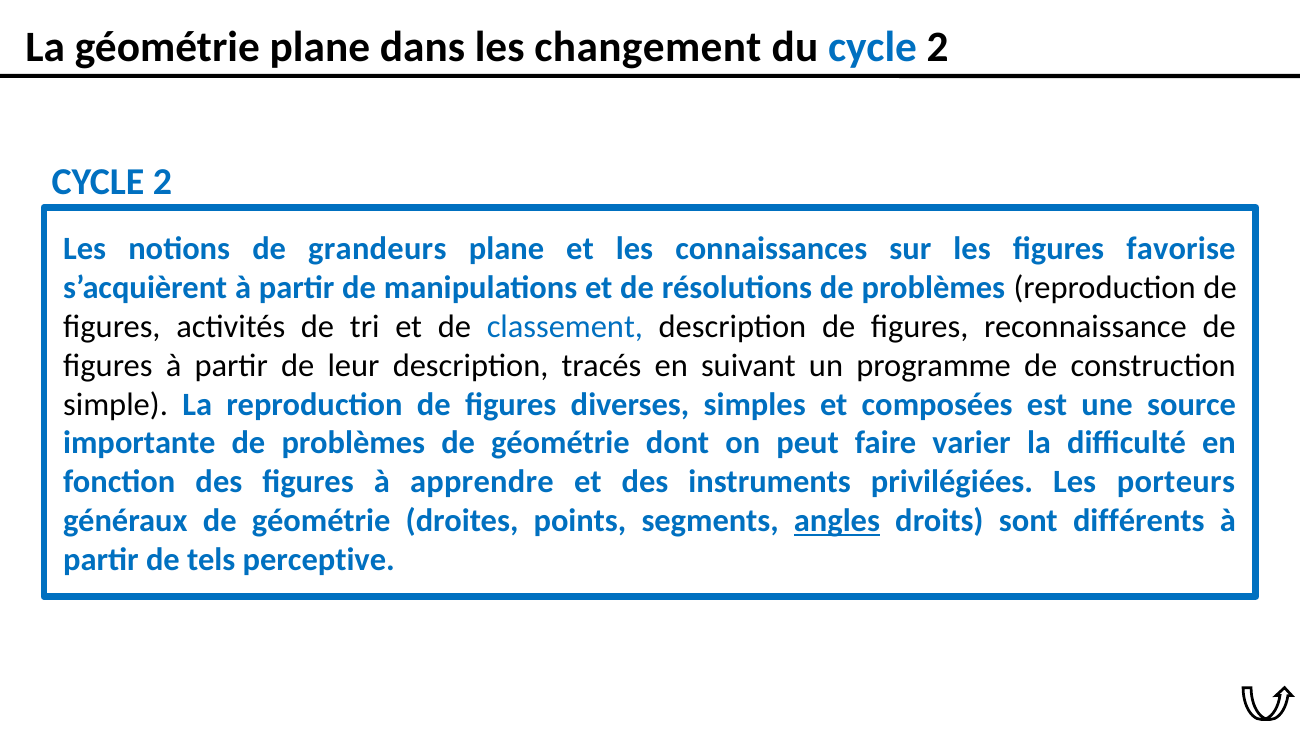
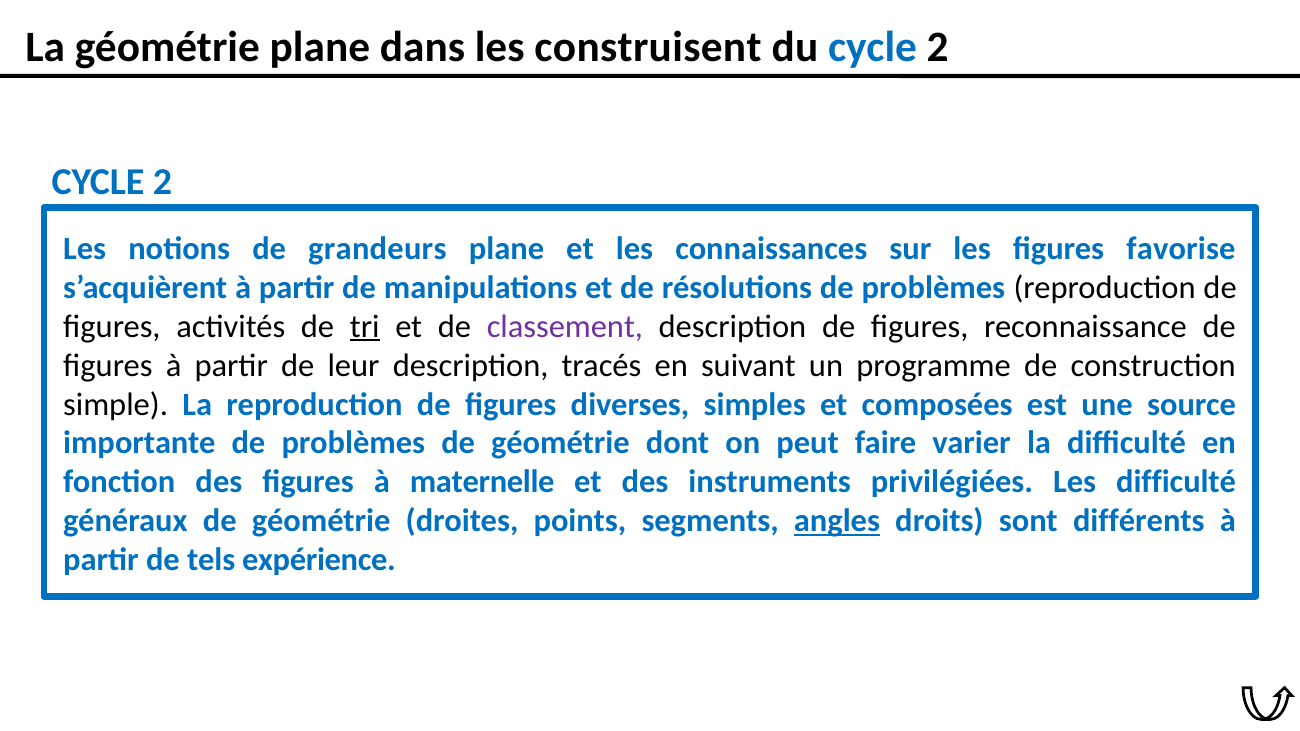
changement: changement -> construisent
tri underline: none -> present
classement colour: blue -> purple
apprendre: apprendre -> maternelle
Les porteurs: porteurs -> difficulté
perceptive: perceptive -> expérience
